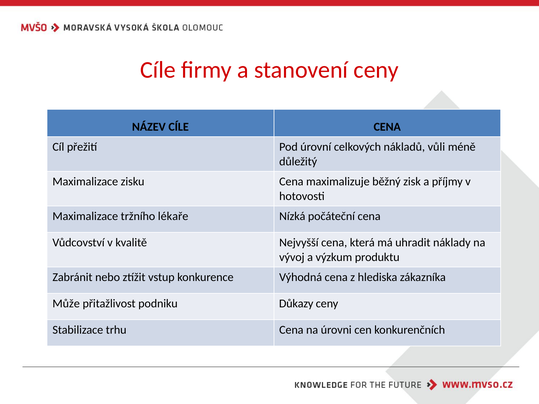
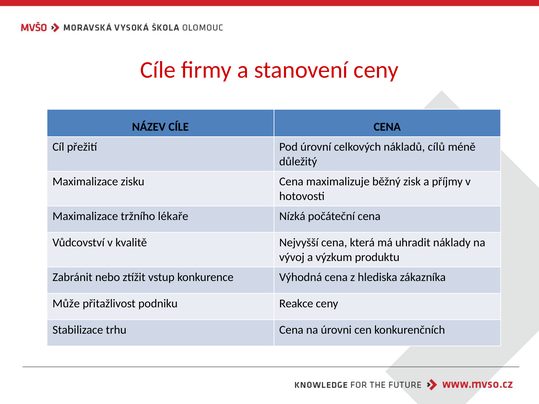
vůli: vůli -> cílů
Důkazy: Důkazy -> Reakce
